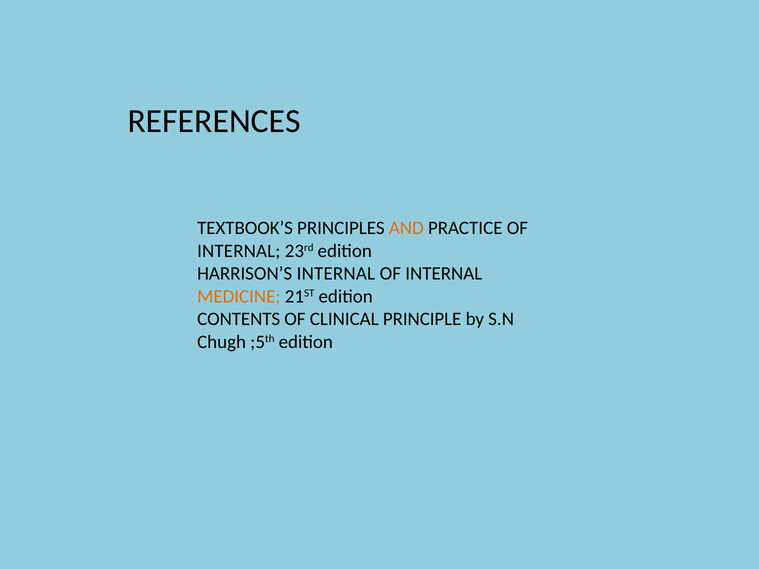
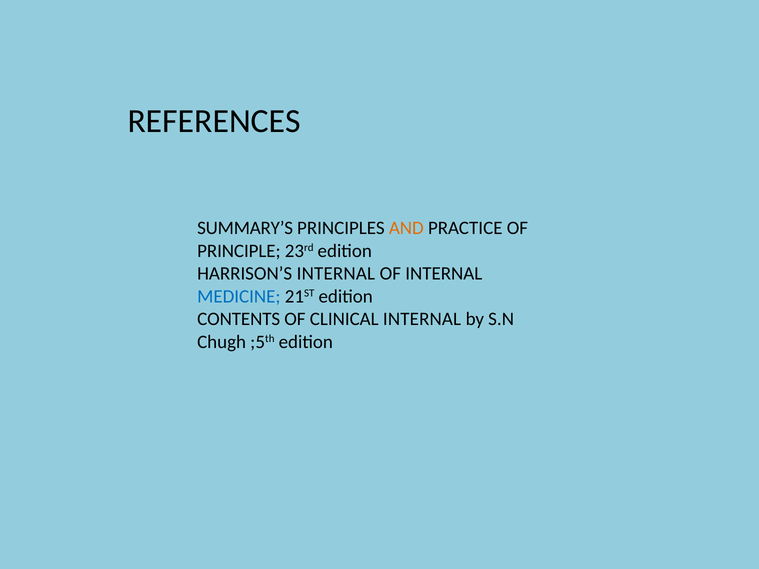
TEXTBOOK’S: TEXTBOOK’S -> SUMMARY’S
INTERNAL at (239, 251): INTERNAL -> PRINCIPLE
MEDICINE colour: orange -> blue
CLINICAL PRINCIPLE: PRINCIPLE -> INTERNAL
